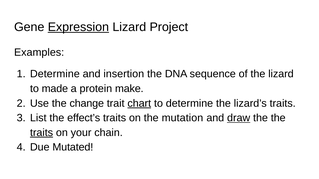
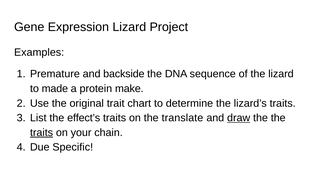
Expression underline: present -> none
Determine at (55, 74): Determine -> Premature
insertion: insertion -> backside
change: change -> original
chart underline: present -> none
mutation: mutation -> translate
Mutated: Mutated -> Specific
